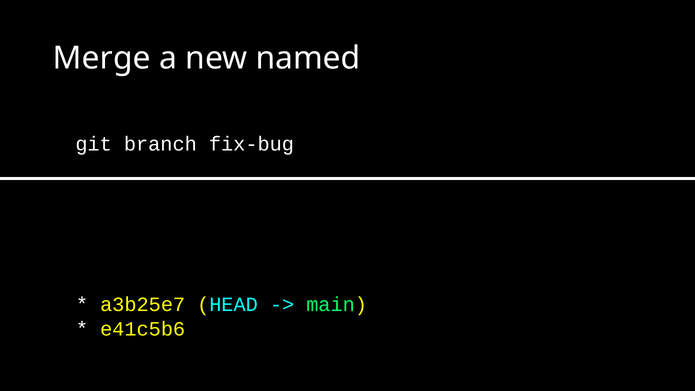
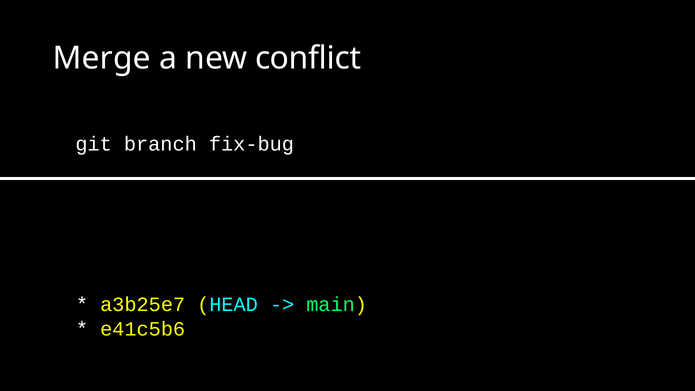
named: named -> conflict
